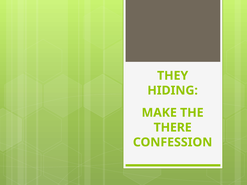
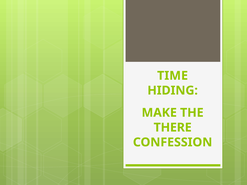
THEY: THEY -> TIME
